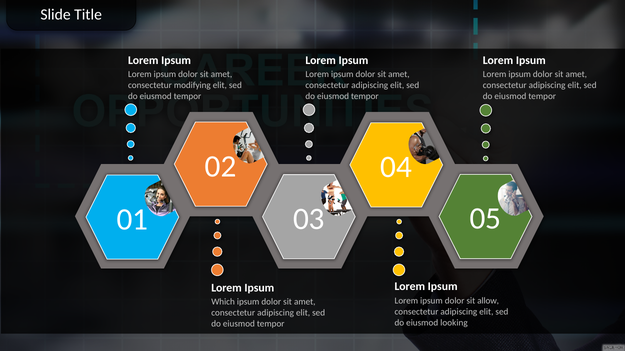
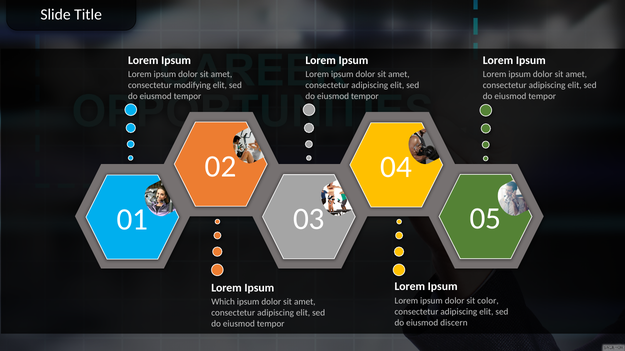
allow: allow -> color
looking: looking -> discern
